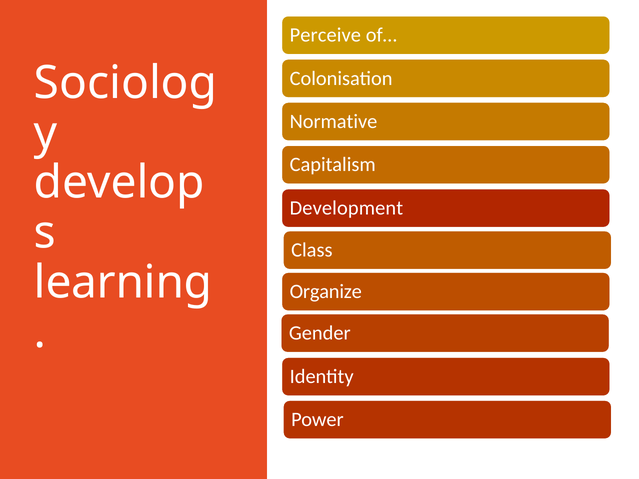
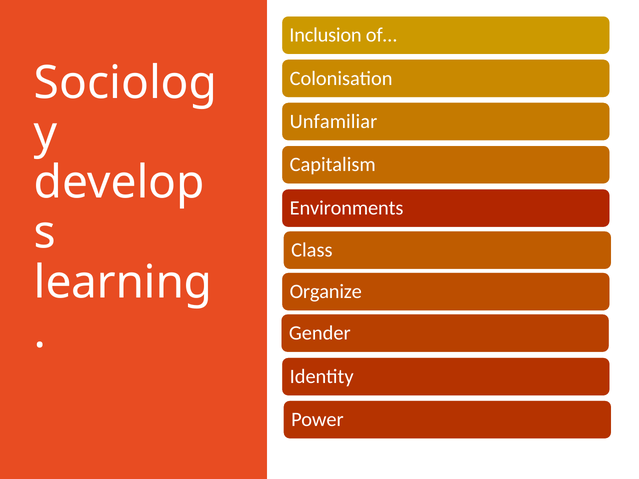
Perceive: Perceive -> Inclusion
Normative: Normative -> Unfamiliar
Development: Development -> Environments
